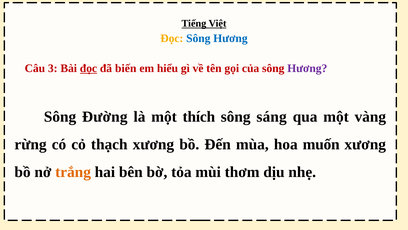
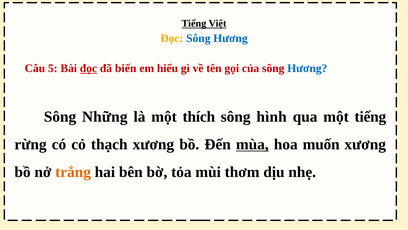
3: 3 -> 5
Hương at (307, 68) colour: purple -> blue
Đường: Đường -> Những
sáng: sáng -> hình
một vàng: vàng -> tiếng
mùa underline: none -> present
